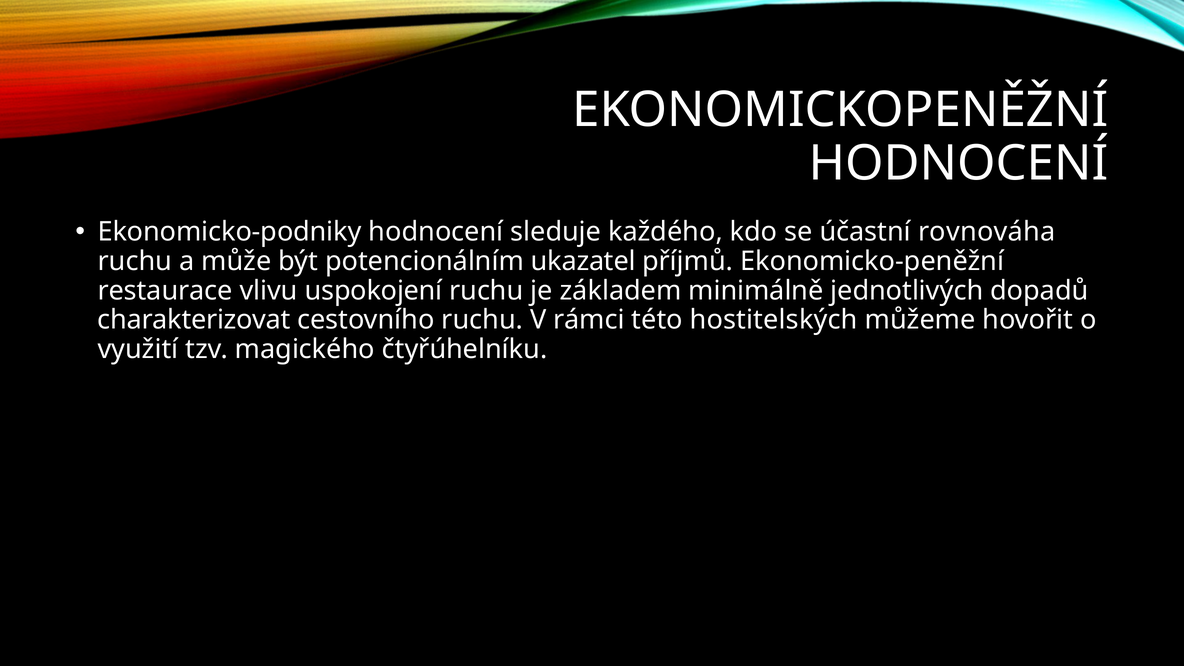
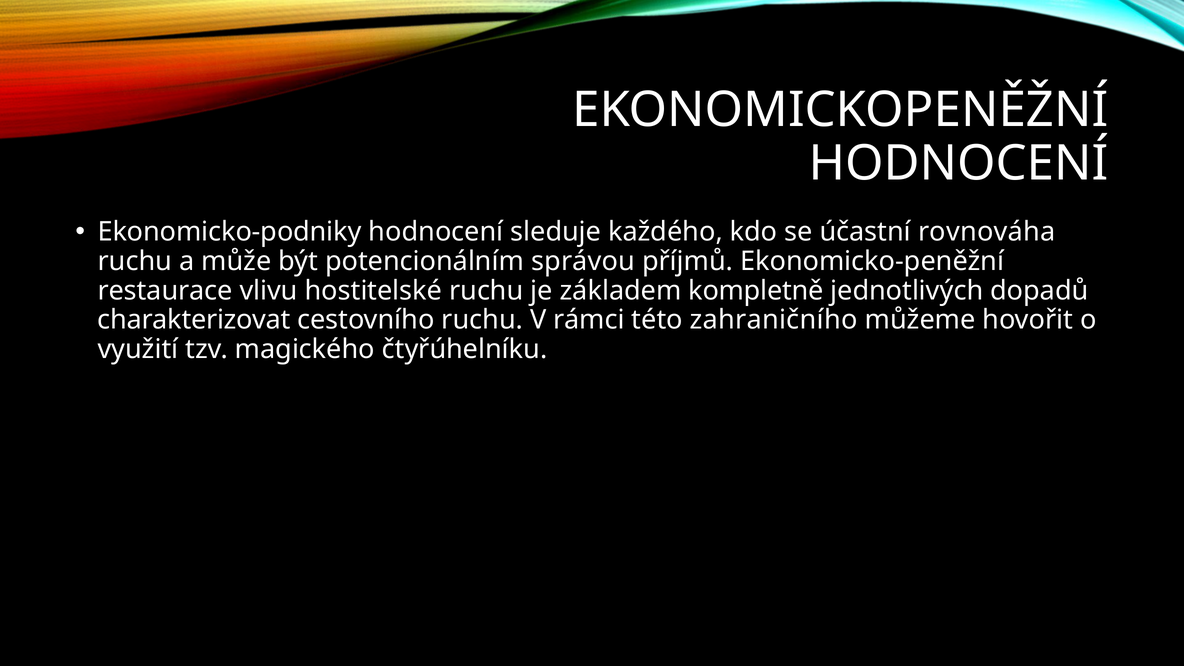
ukazatel: ukazatel -> správou
uspokojení: uspokojení -> hostitelské
minimálně: minimálně -> kompletně
hostitelských: hostitelských -> zahraničního
